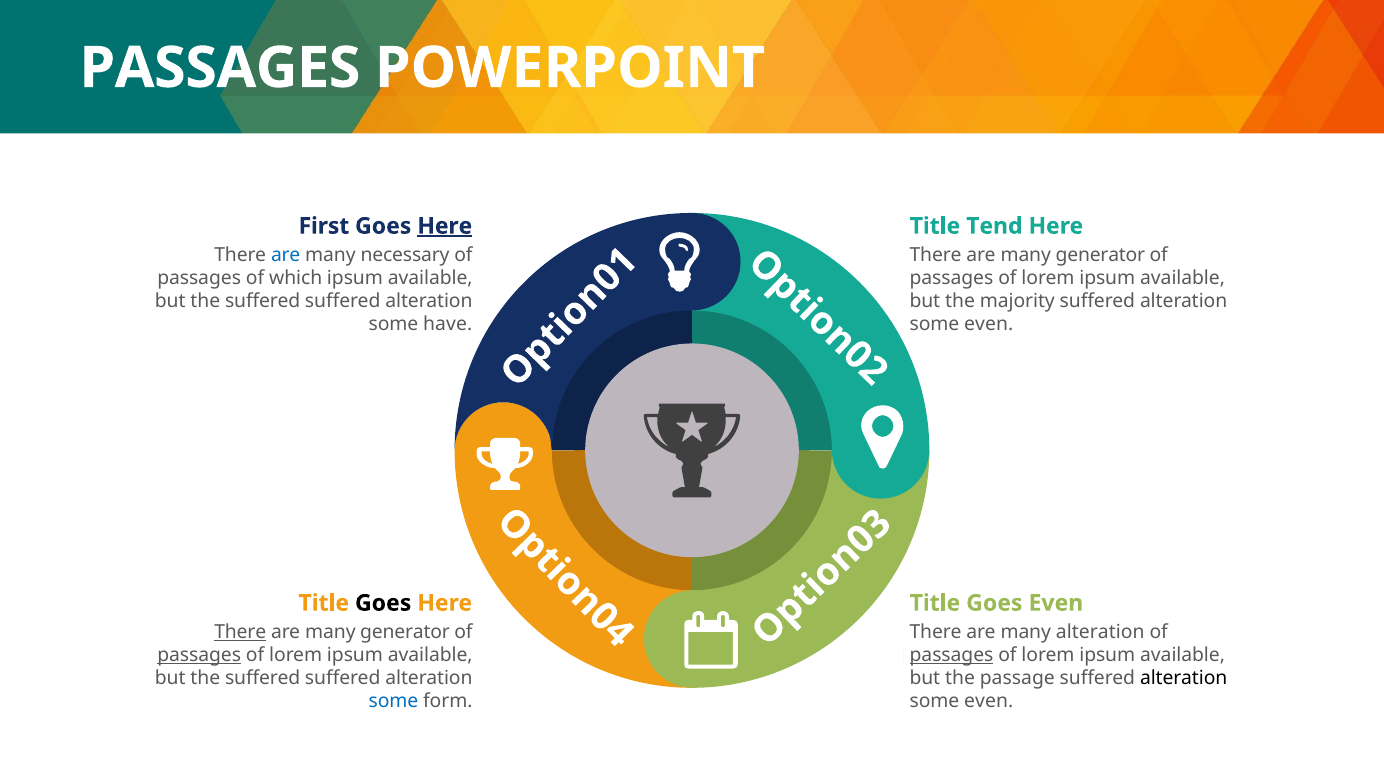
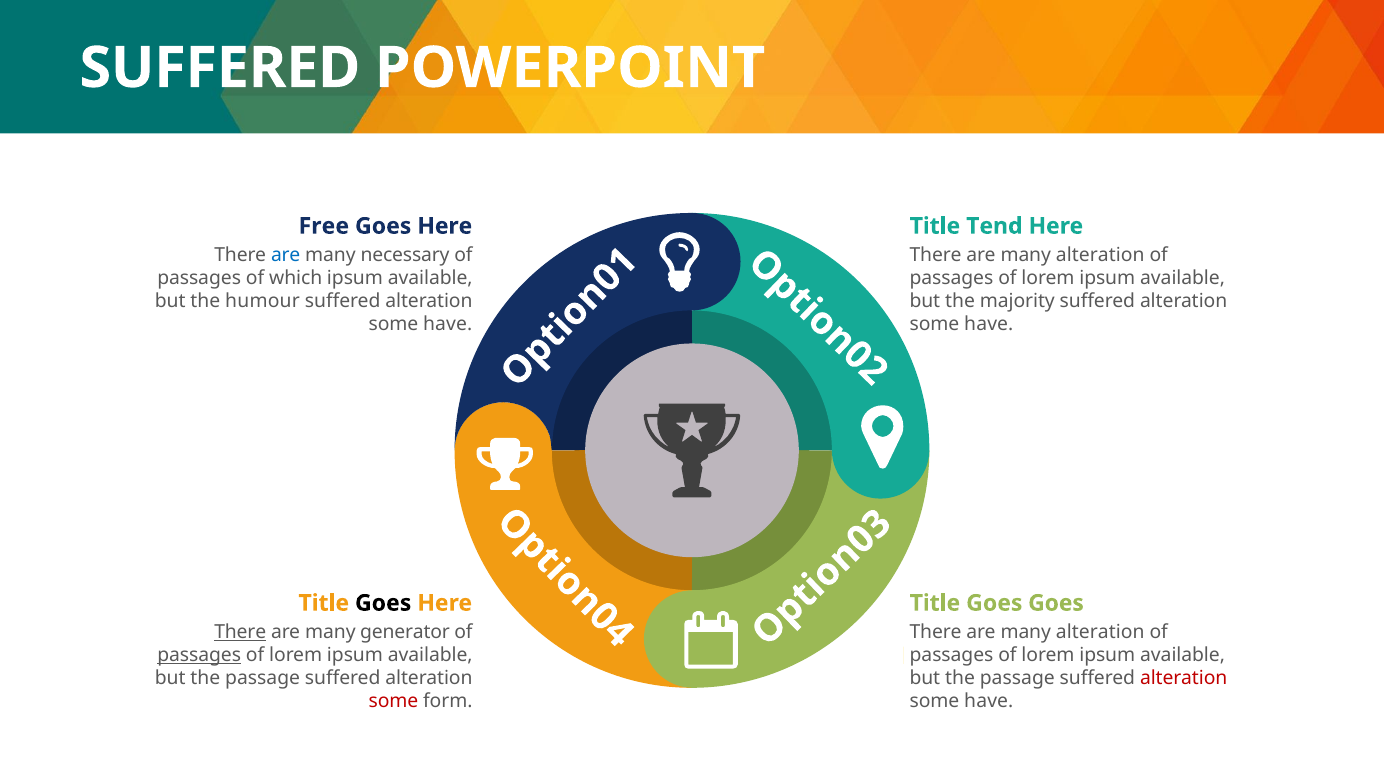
PASSAGES at (220, 68): PASSAGES -> SUFFERED
First: First -> Free
Here at (445, 226) underline: present -> none
generator at (1100, 255): generator -> alteration
suffered at (263, 301): suffered -> humour
even at (989, 324): even -> have
Goes Even: Even -> Goes
passages at (952, 655) underline: present -> none
suffered at (263, 678): suffered -> passage
alteration at (1184, 678) colour: black -> red
some at (393, 701) colour: blue -> red
even at (989, 701): even -> have
